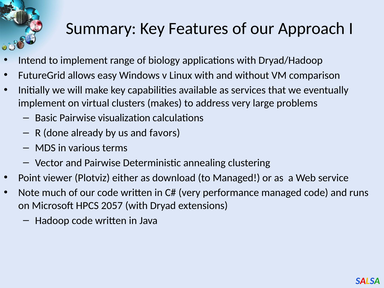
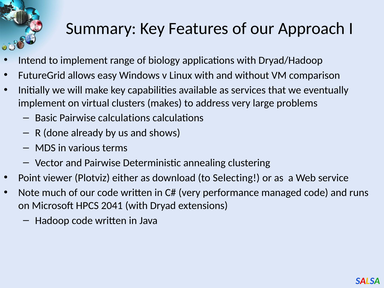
Pairwise visualization: visualization -> calculations
favors: favors -> shows
to Managed: Managed -> Selecting
2057: 2057 -> 2041
